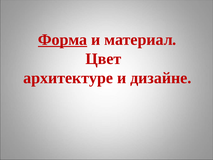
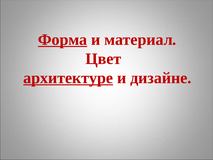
архитектуре underline: none -> present
